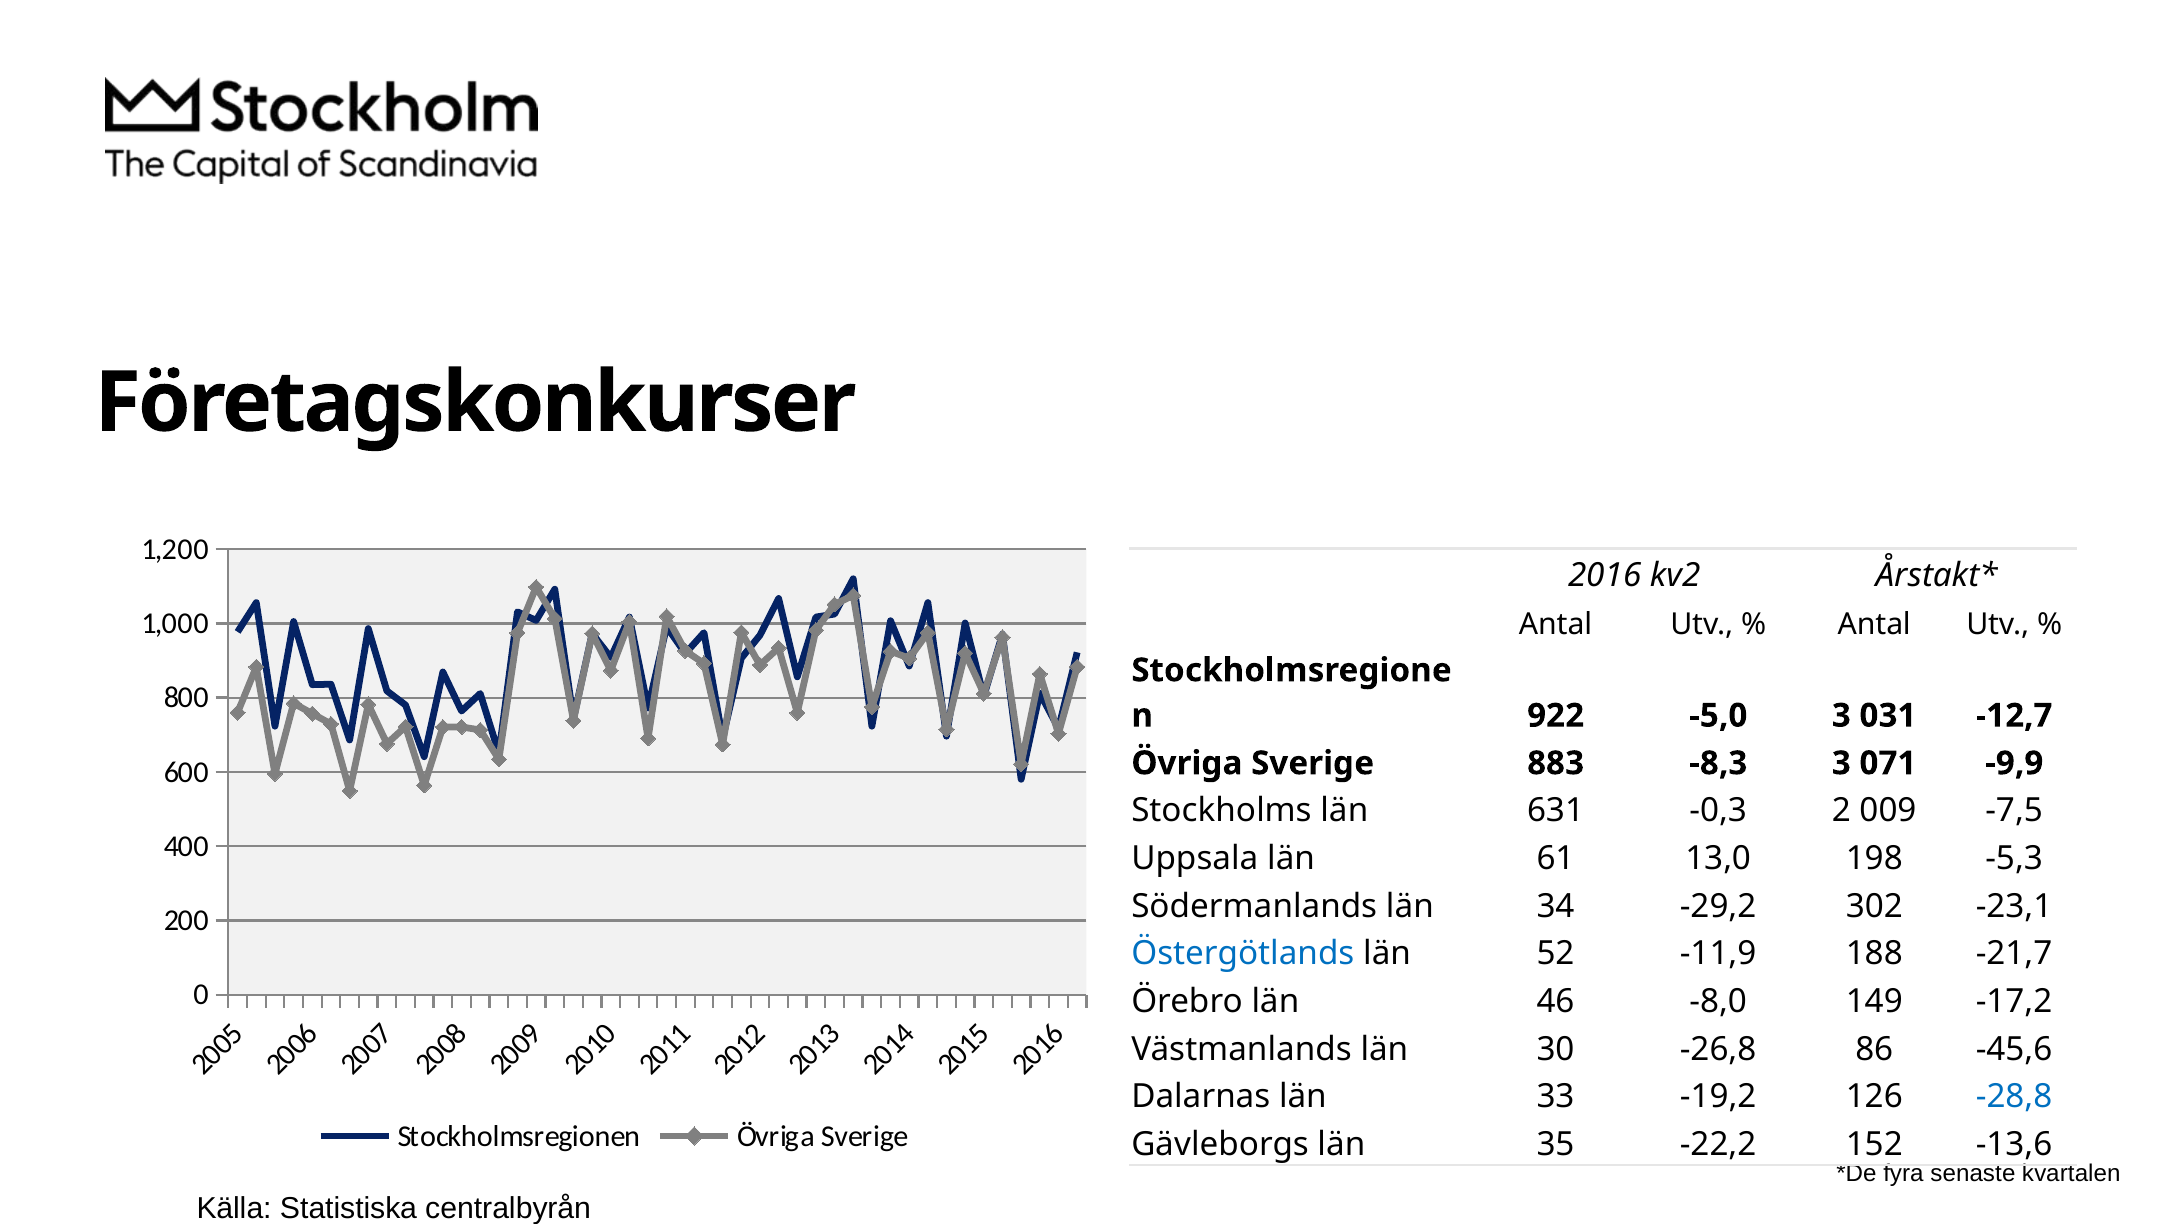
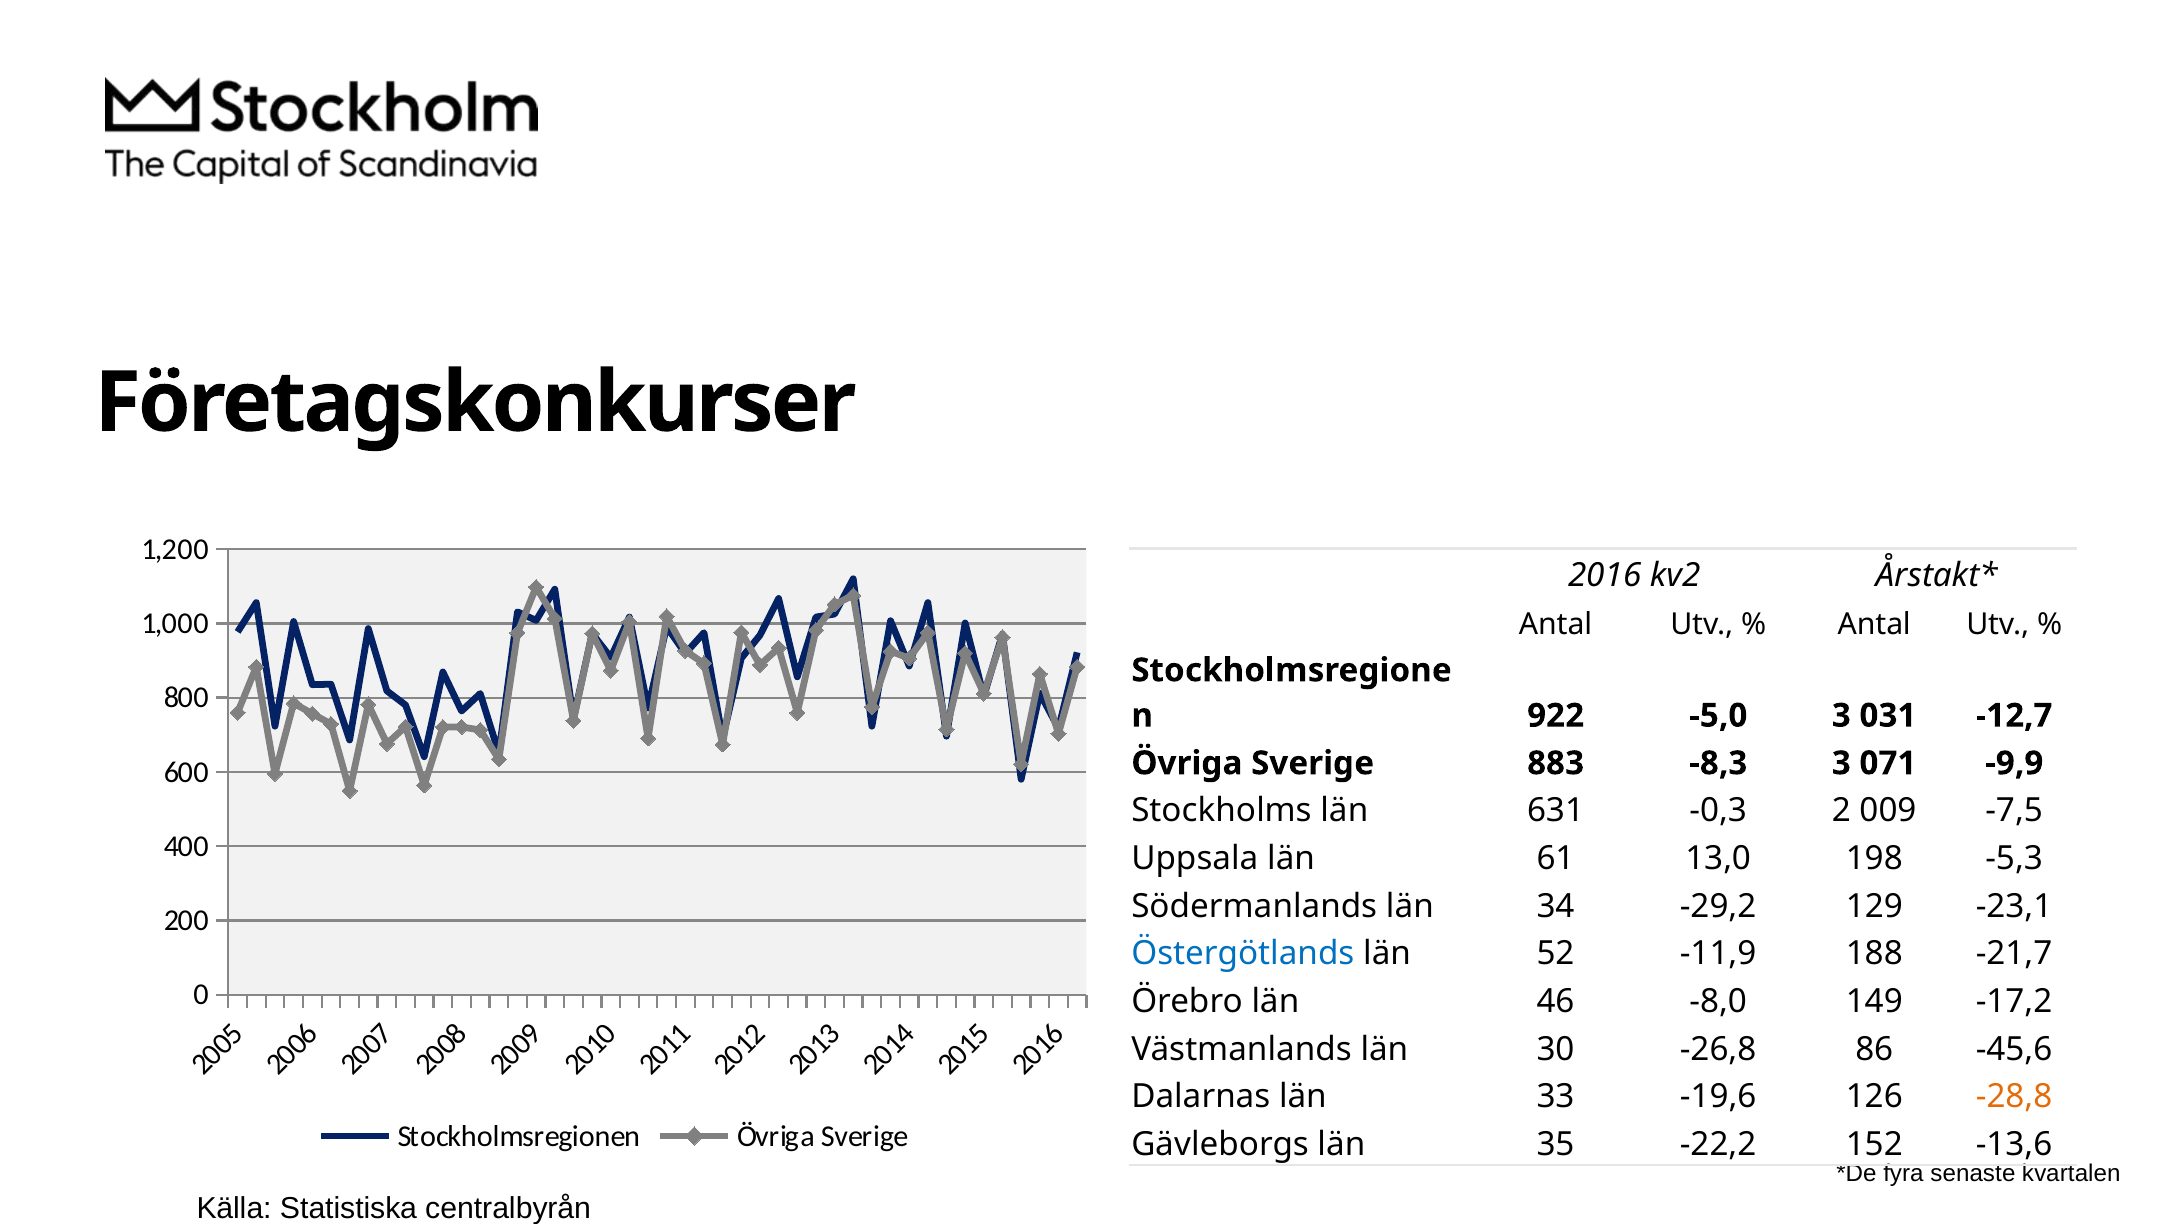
302: 302 -> 129
-19,2: -19,2 -> -19,6
-28,8 colour: blue -> orange
